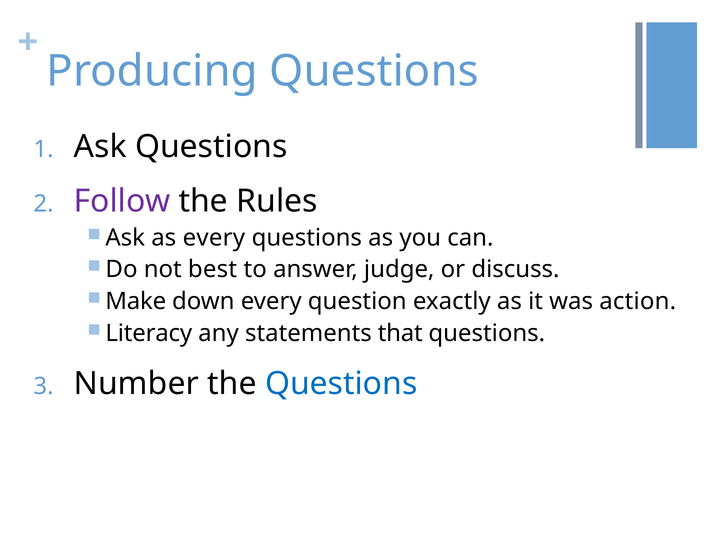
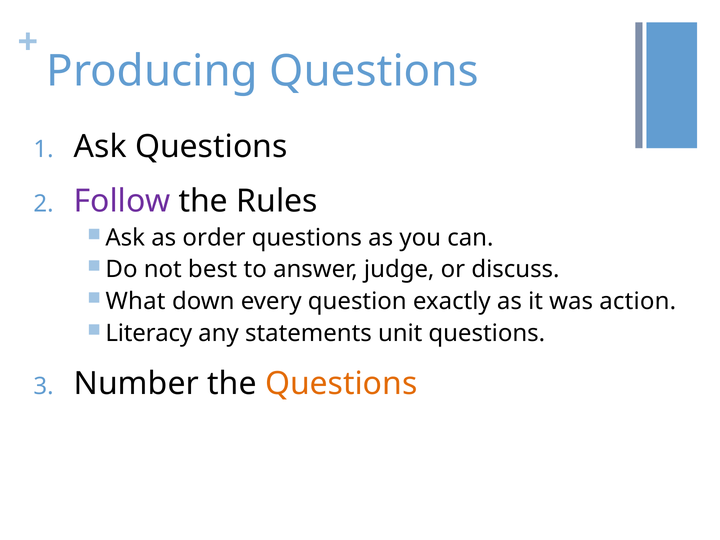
as every: every -> order
Make: Make -> What
that: that -> unit
Questions at (341, 384) colour: blue -> orange
